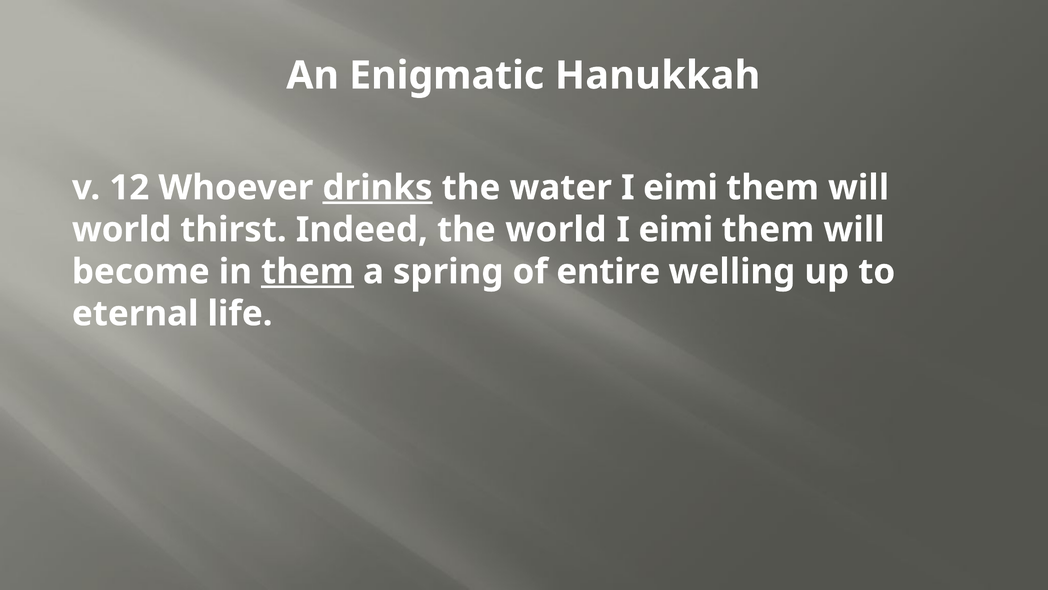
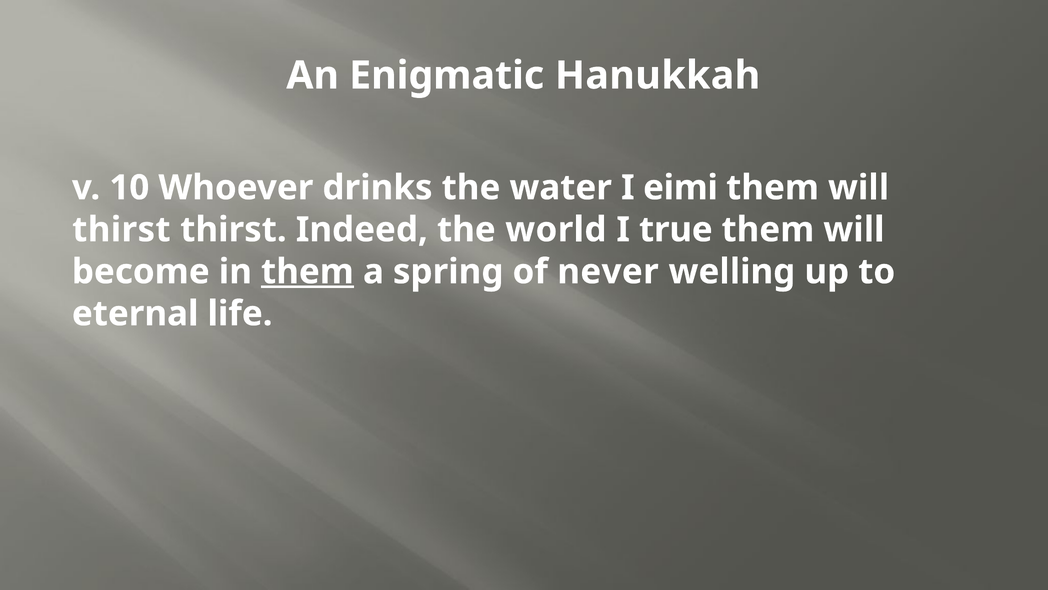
12: 12 -> 10
drinks underline: present -> none
world at (122, 230): world -> thirst
eimi at (676, 230): eimi -> true
entire: entire -> never
